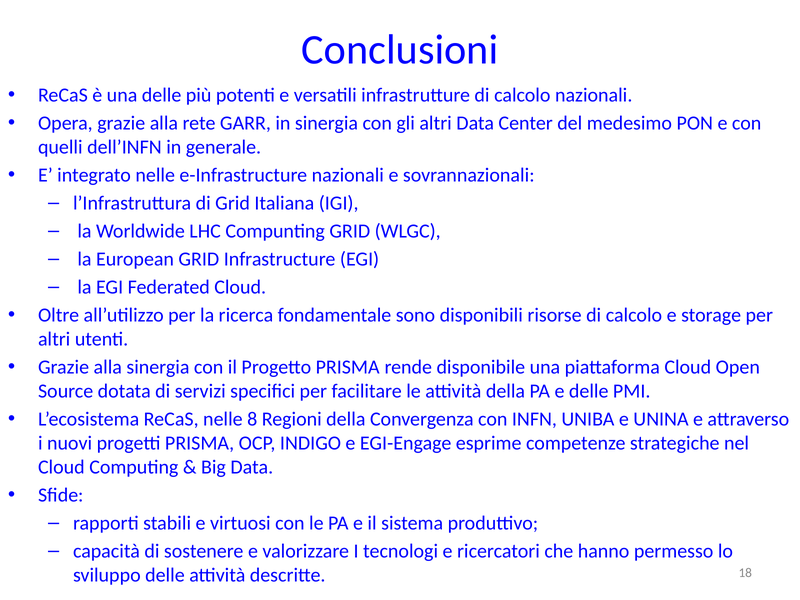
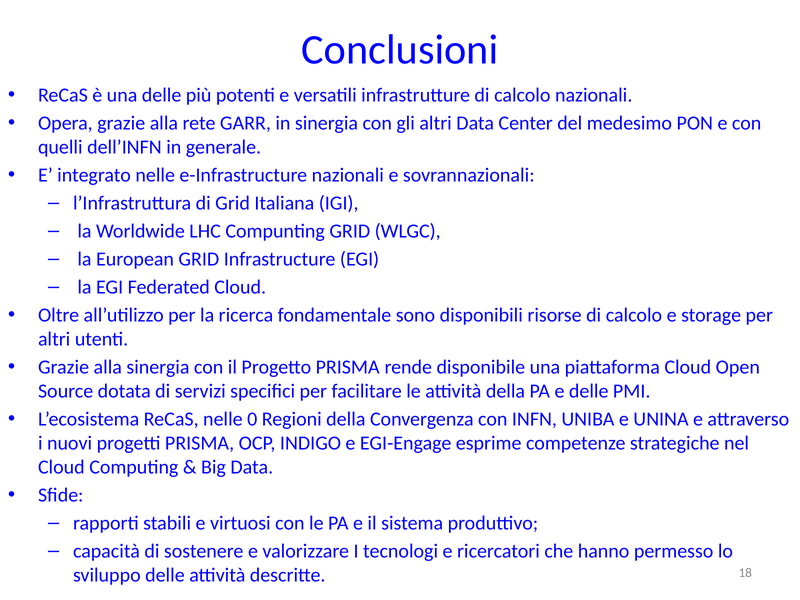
8: 8 -> 0
